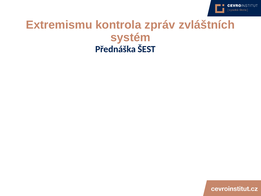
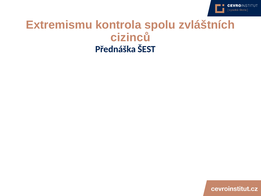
zpráv: zpráv -> spolu
systém: systém -> cizinců
